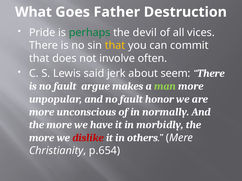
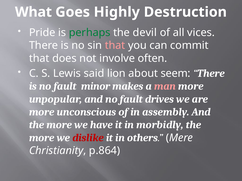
Father: Father -> Highly
that at (115, 46) colour: yellow -> pink
jerk: jerk -> lion
argue: argue -> minor
man colour: light green -> pink
honor: honor -> drives
normally: normally -> assembly
p.654: p.654 -> p.864
